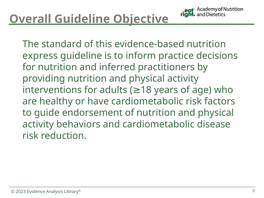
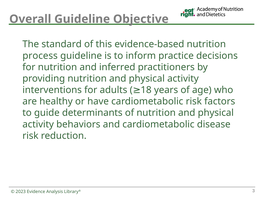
express: express -> process
endorsement: endorsement -> determinants
